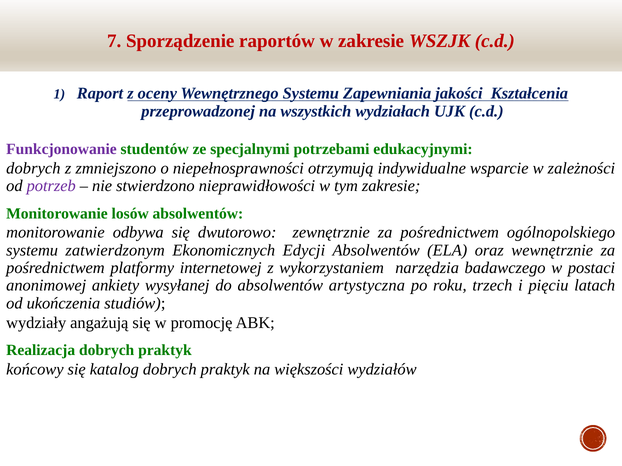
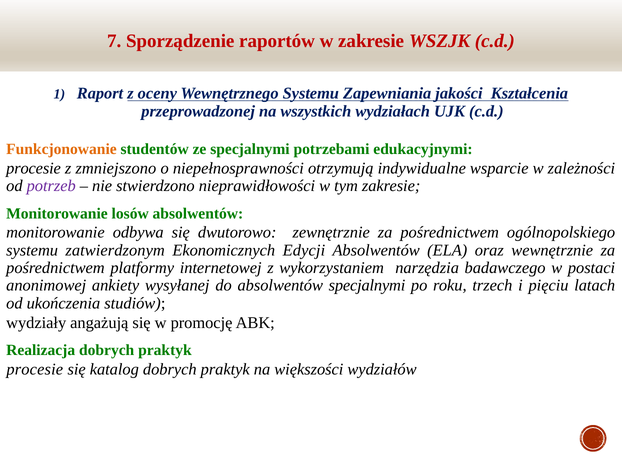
Funkcjonowanie colour: purple -> orange
dobrych at (33, 168): dobrych -> procesie
absolwentów artystyczna: artystyczna -> specjalnymi
końcowy at (35, 370): końcowy -> procesie
